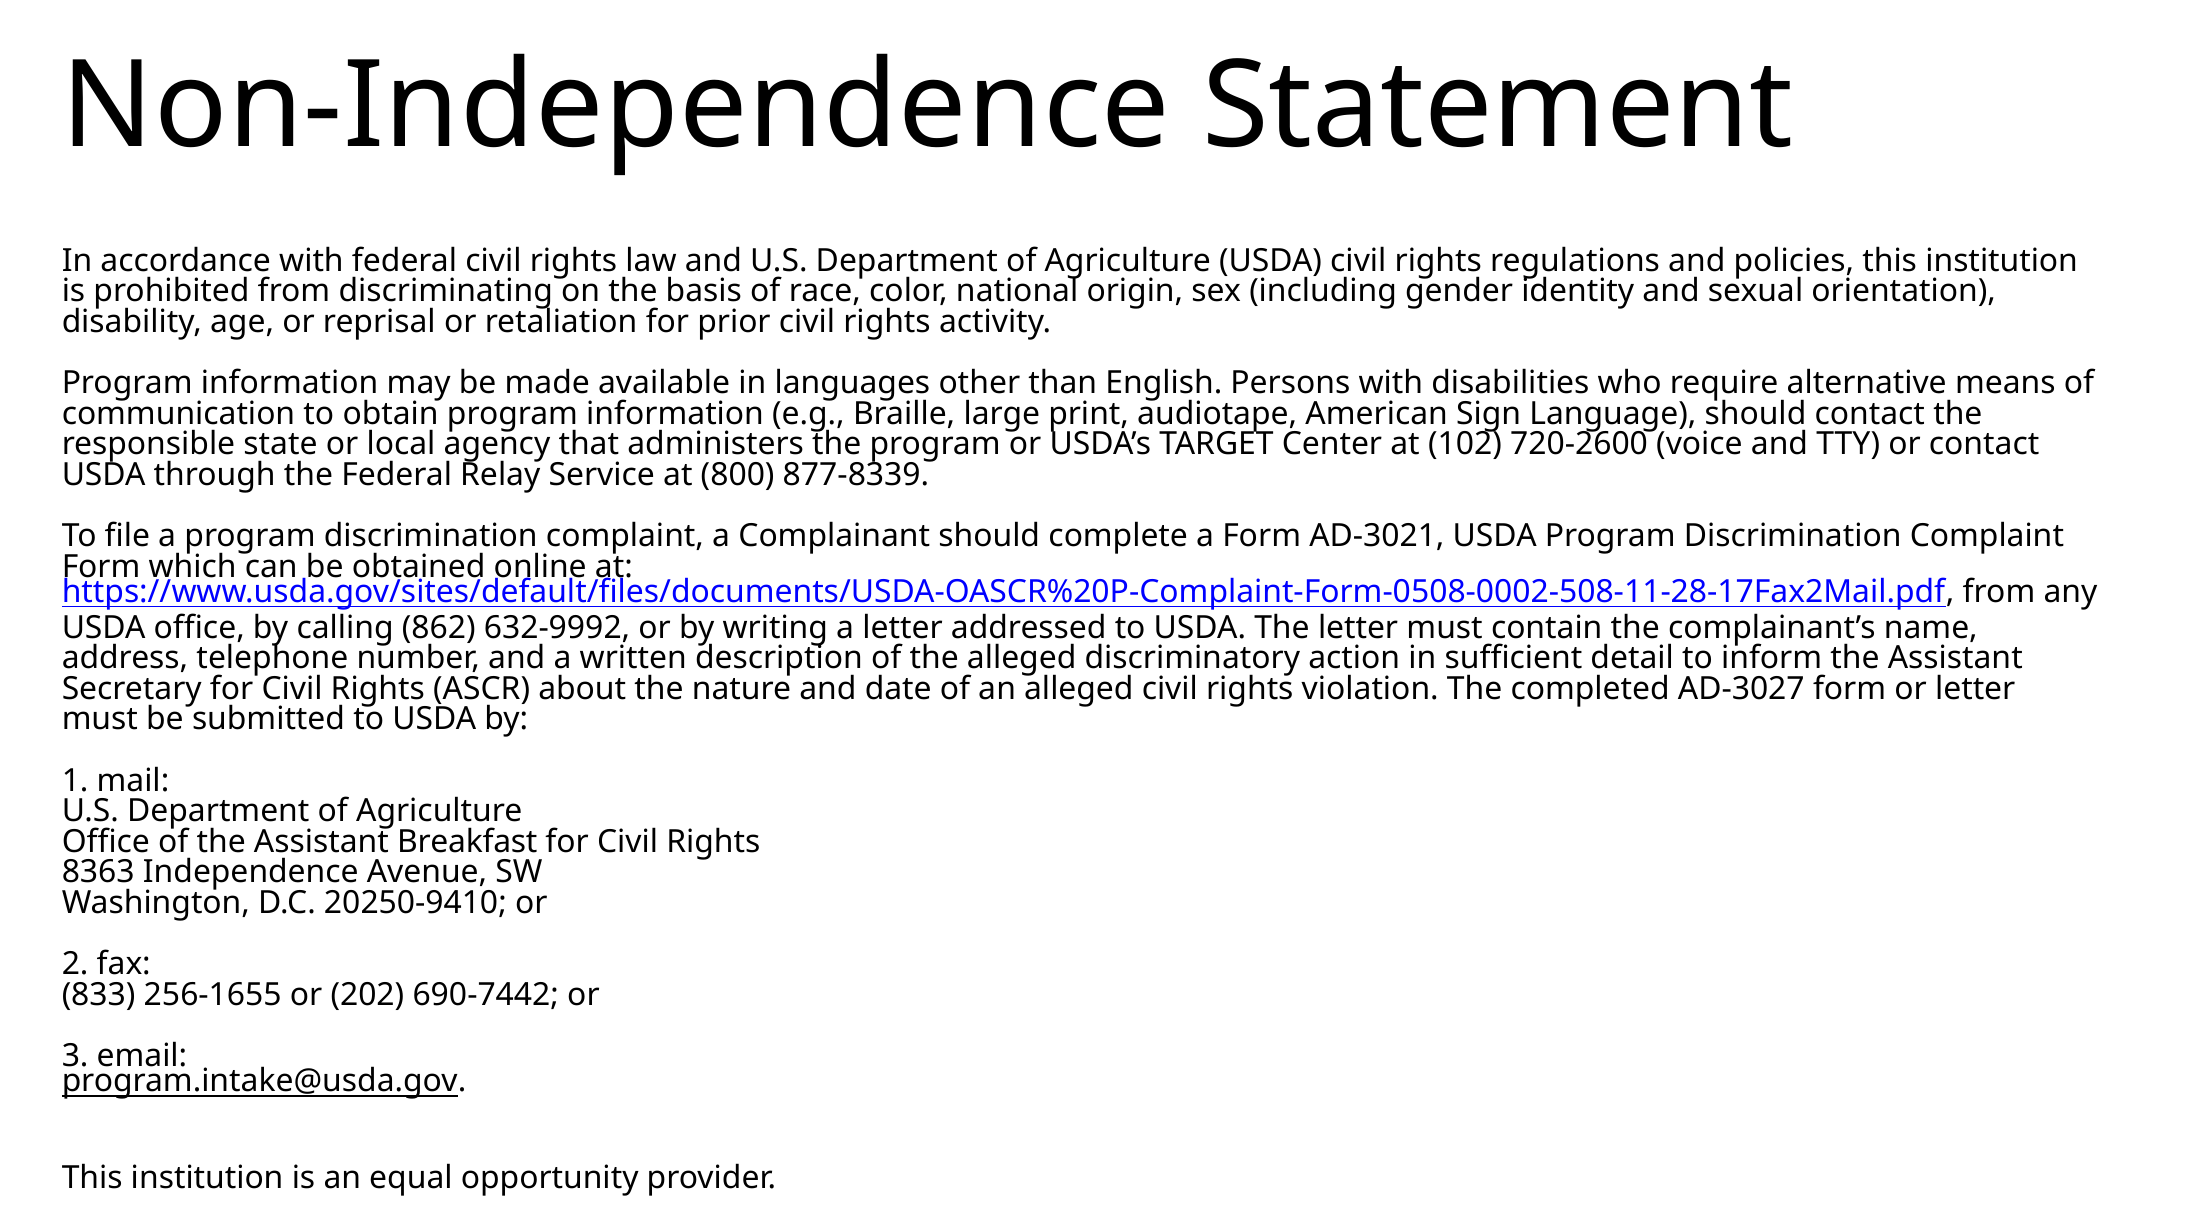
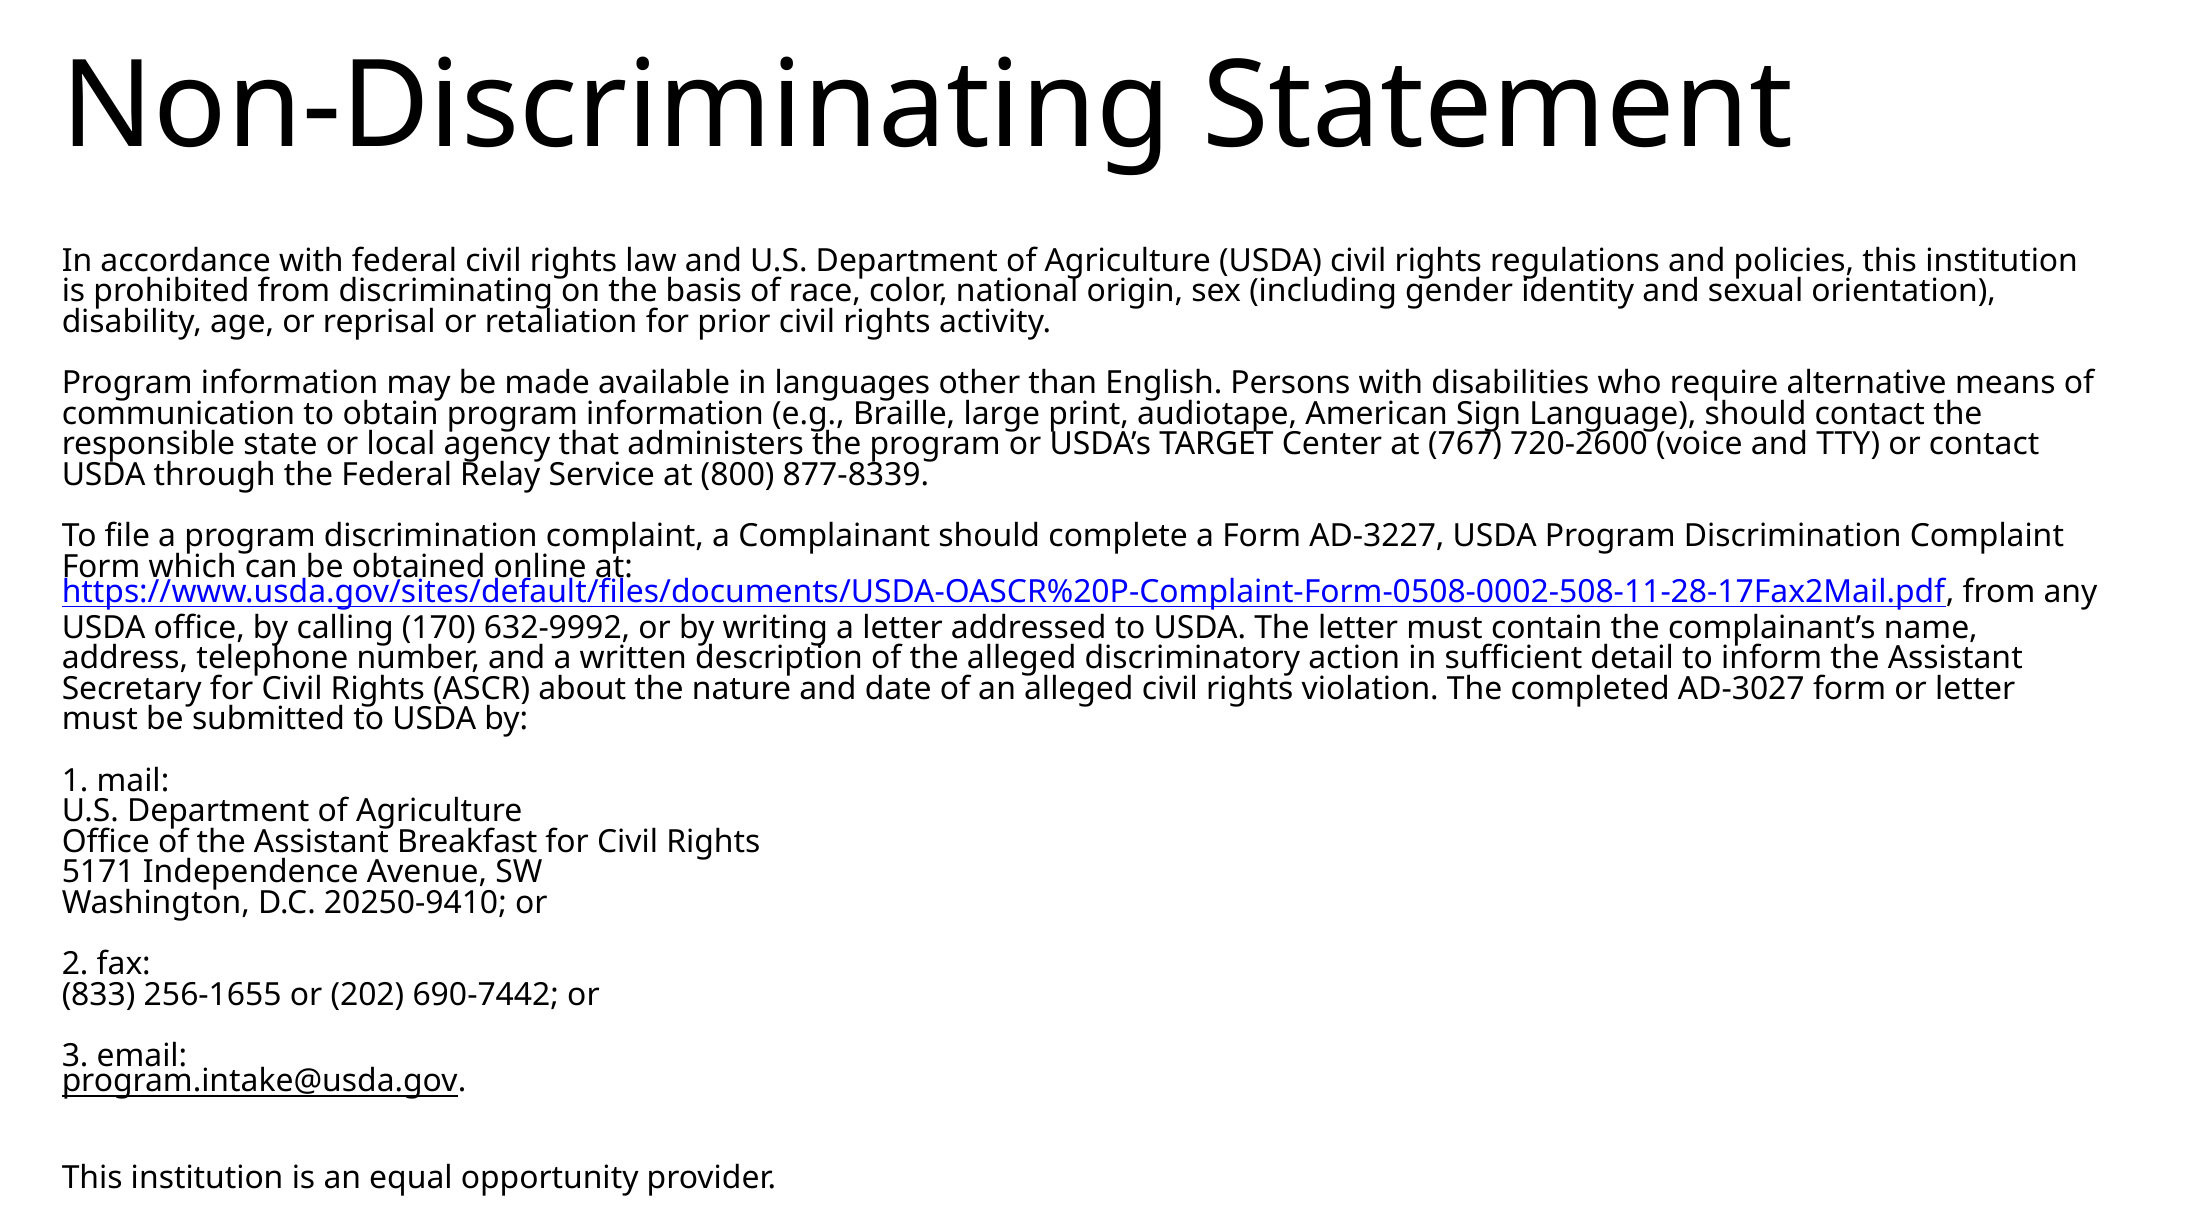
Non-Independence: Non-Independence -> Non-Discriminating
102: 102 -> 767
AD-3021: AD-3021 -> AD-3227
862: 862 -> 170
8363: 8363 -> 5171
